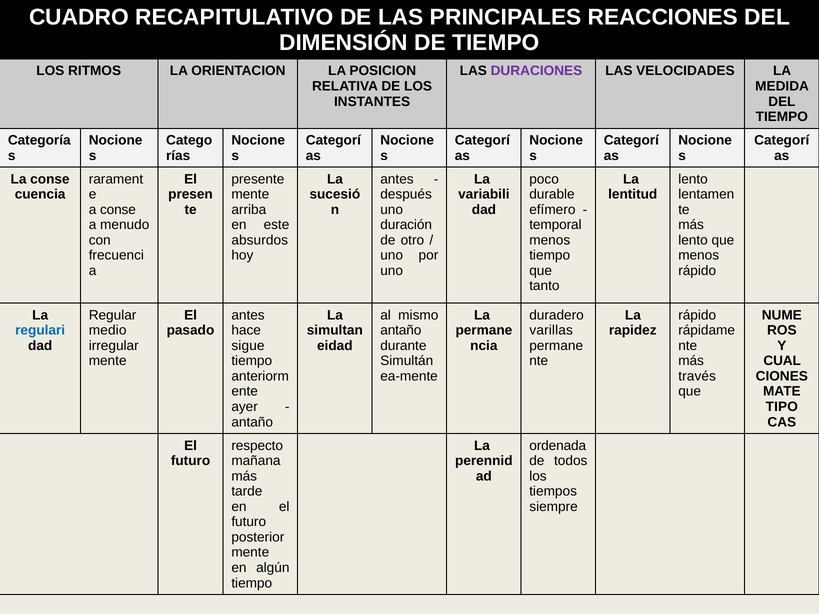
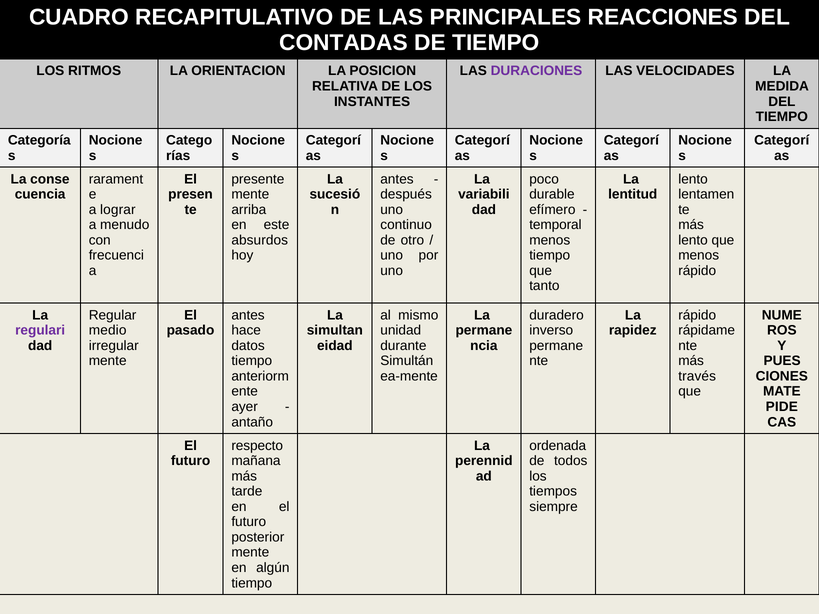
DIMENSIÓN: DIMENSIÓN -> CONTADAS
a conse: conse -> lograr
duración: duración -> continuo
regulari colour: blue -> purple
antaño at (401, 331): antaño -> unidad
varillas: varillas -> inverso
sigue: sigue -> datos
CUAL: CUAL -> PUES
TIPO: TIPO -> PIDE
